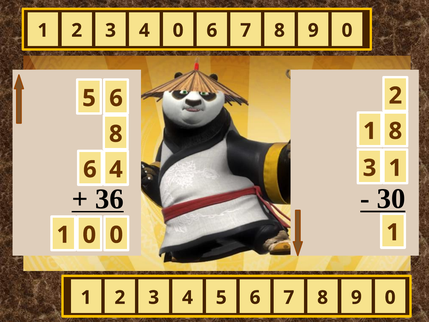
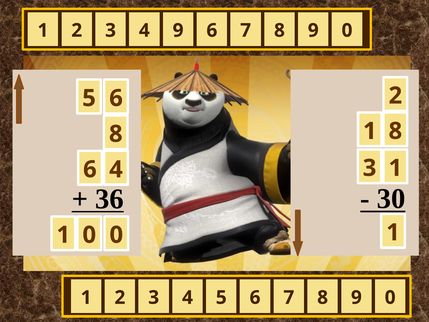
3 4 0: 0 -> 9
